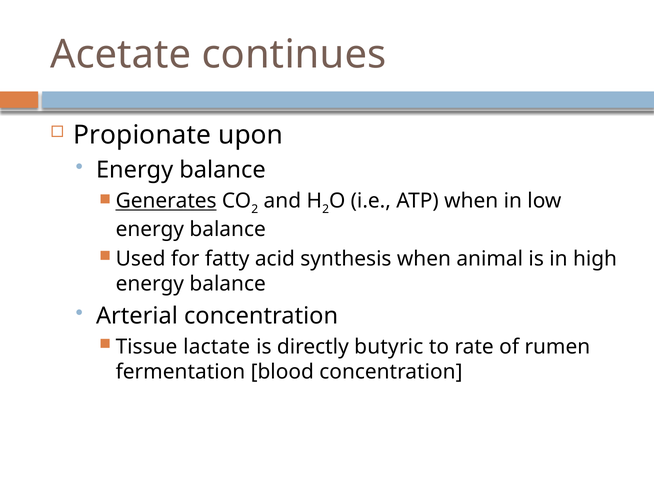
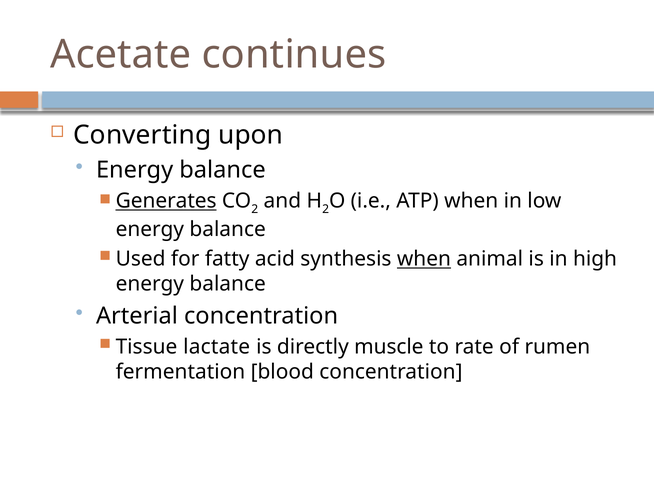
Propionate: Propionate -> Converting
when at (424, 259) underline: none -> present
butyric: butyric -> muscle
